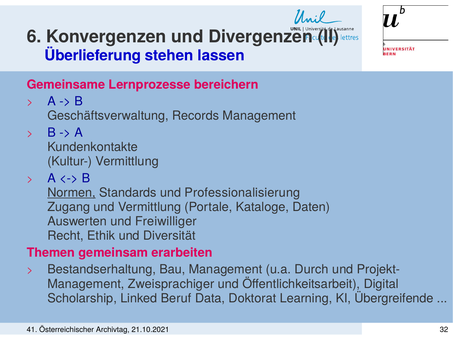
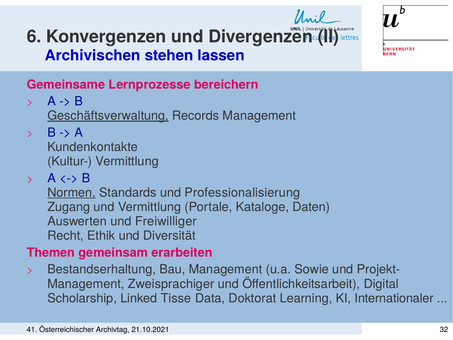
Überlieferung: Überlieferung -> Archivischen
Geschäftsverwaltung underline: none -> present
Durch: Durch -> Sowie
Beruf: Beruf -> Tisse
Übergreifende: Übergreifende -> Internationaler
